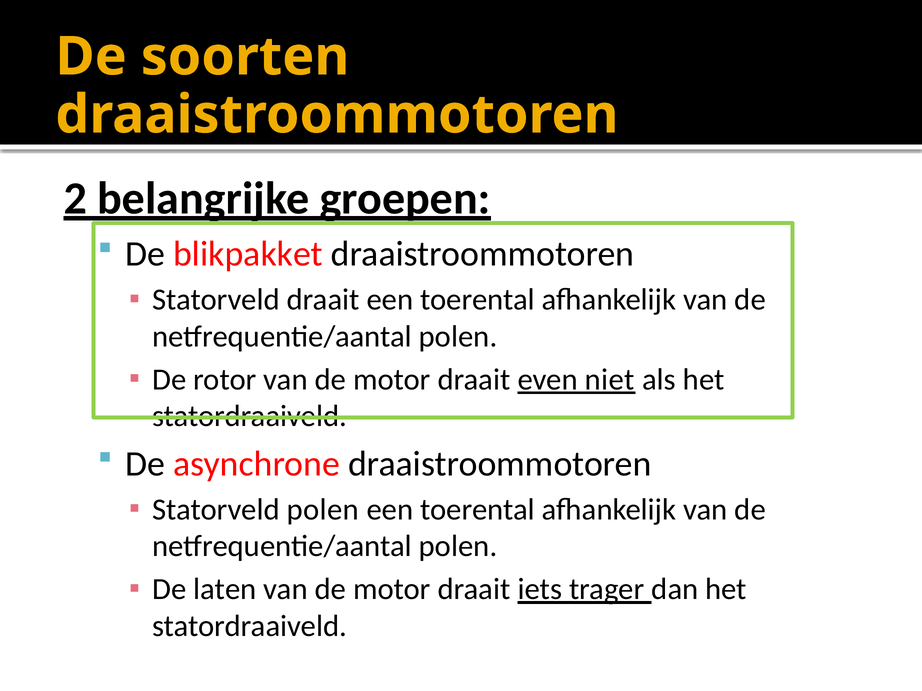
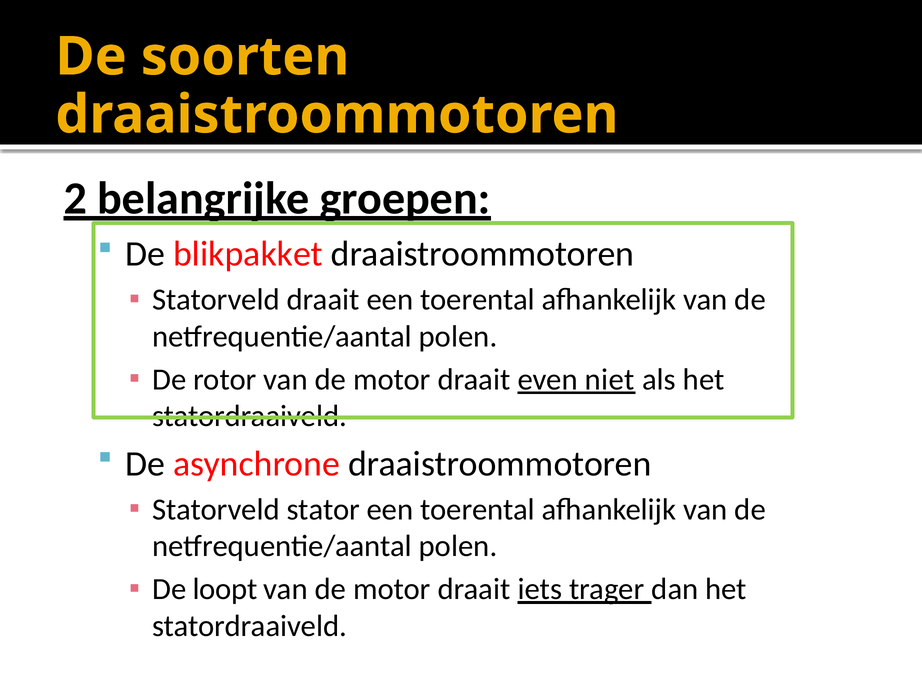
Statorveld polen: polen -> stator
laten: laten -> loopt
